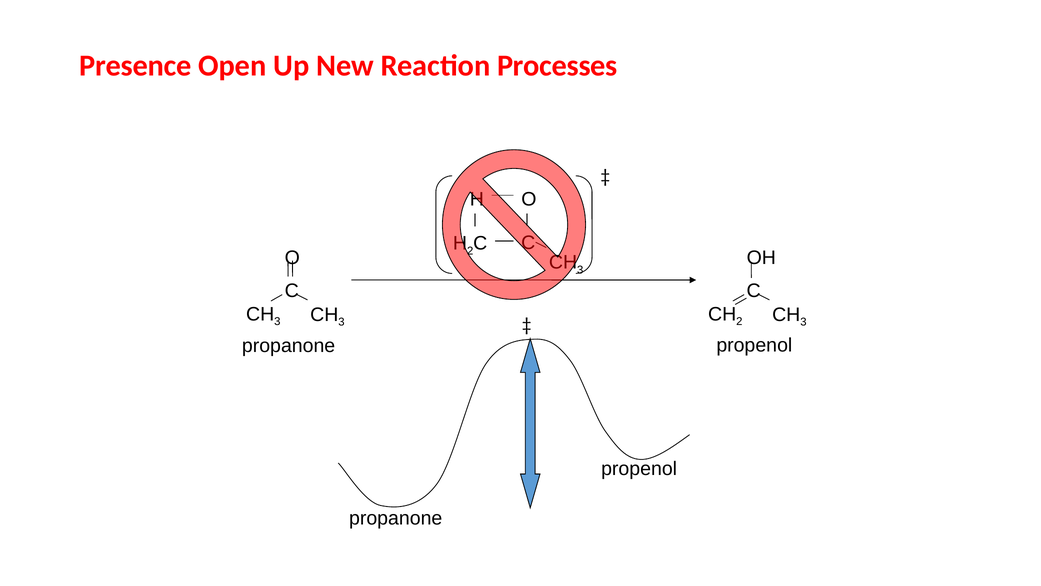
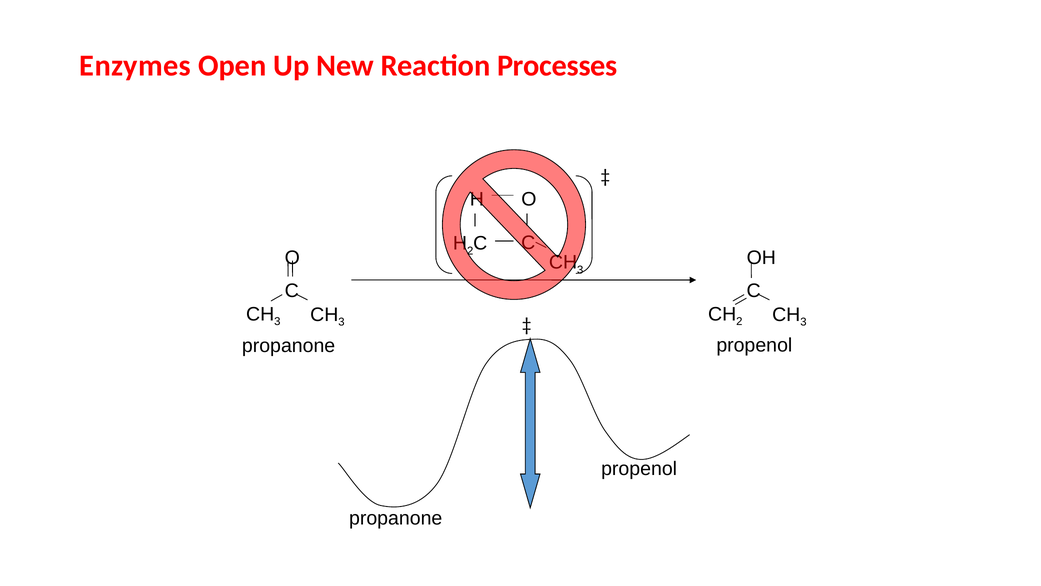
Presence: Presence -> Enzymes
